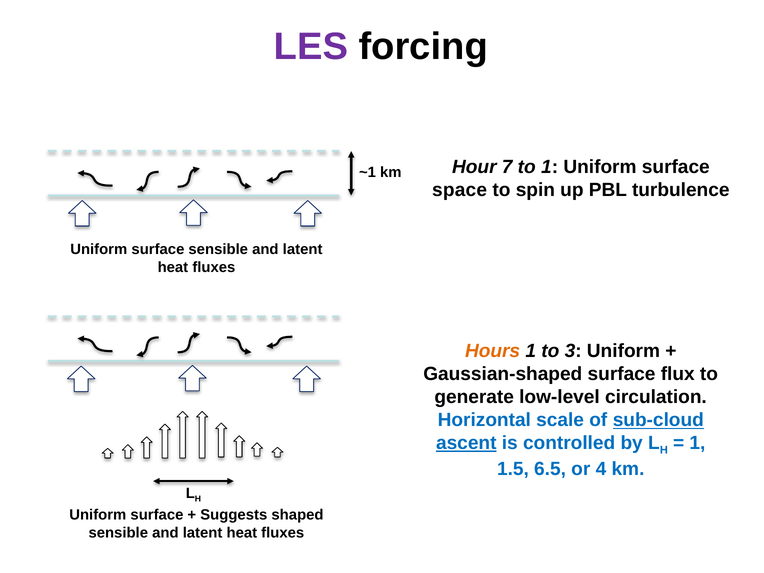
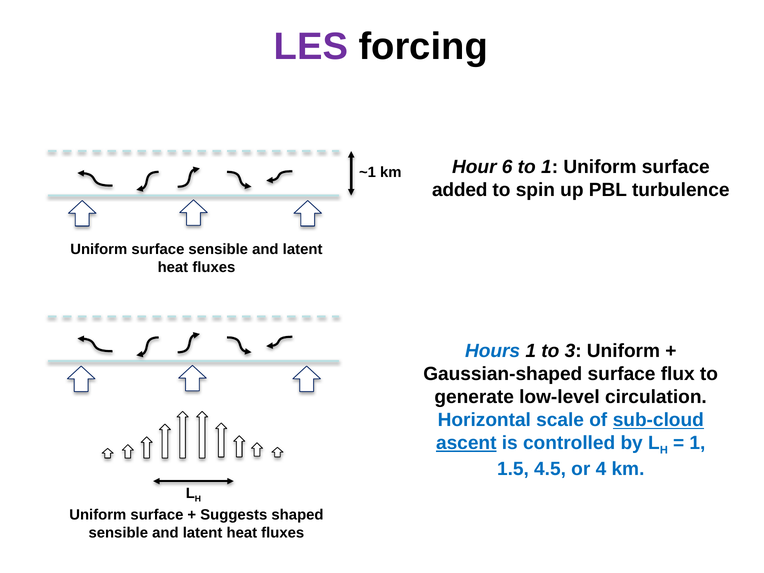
7: 7 -> 6
space: space -> added
Hours colour: orange -> blue
6.5: 6.5 -> 4.5
